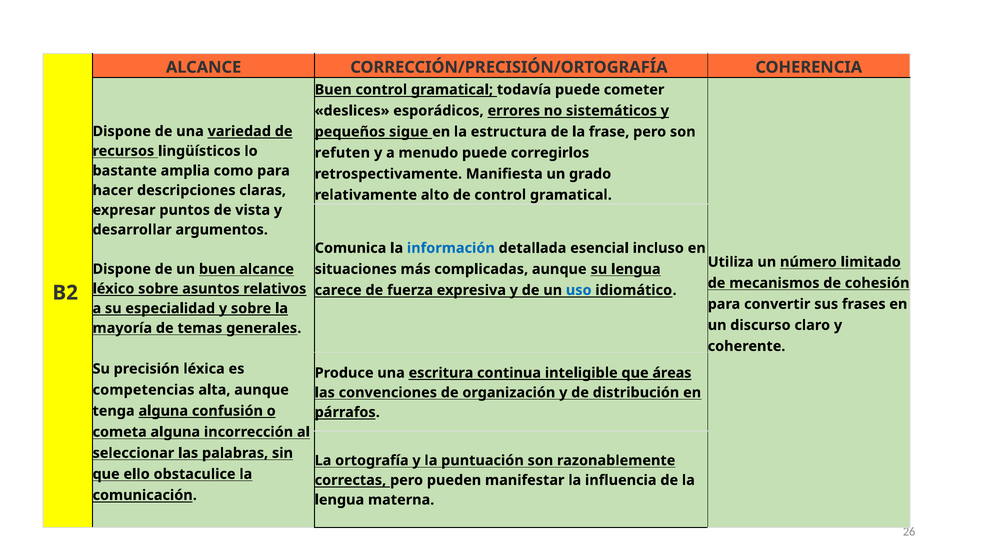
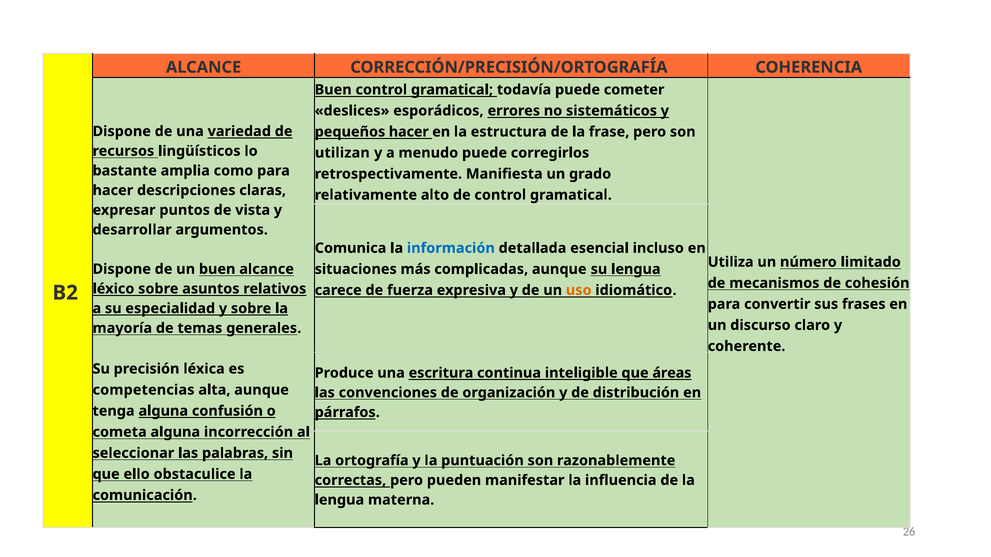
pequeños sigue: sigue -> hacer
refuten: refuten -> utilizan
uso colour: blue -> orange
